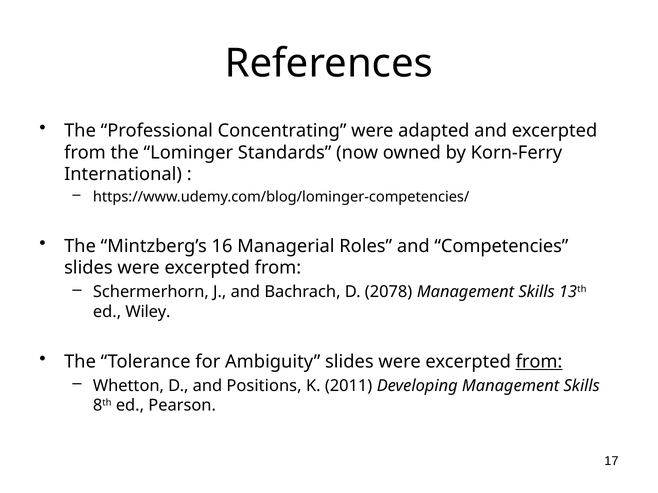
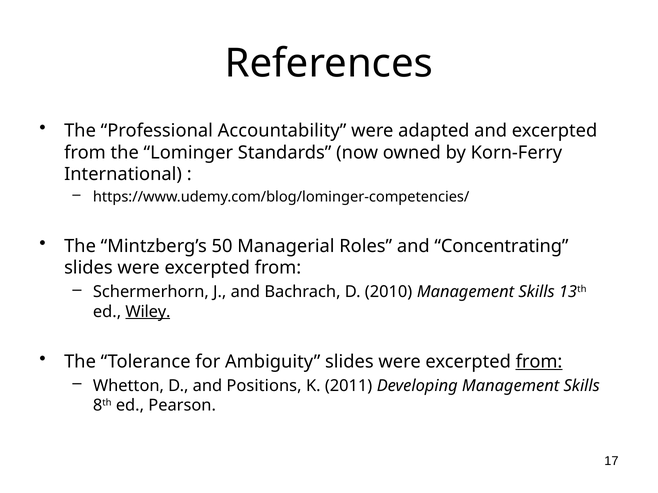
Concentrating: Concentrating -> Accountability
16: 16 -> 50
Competencies: Competencies -> Concentrating
2078: 2078 -> 2010
Wiley underline: none -> present
